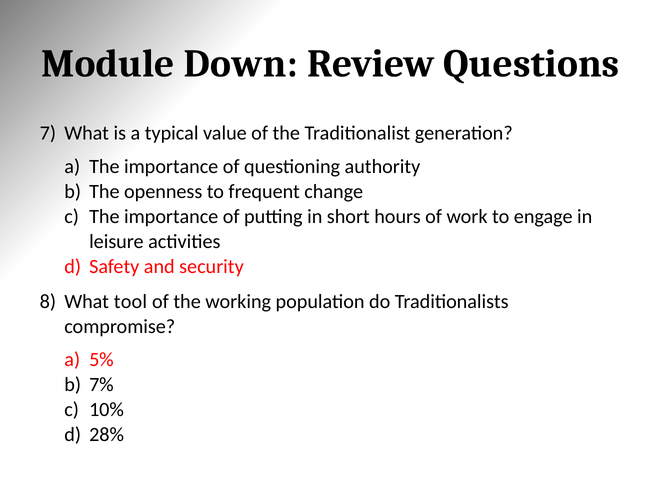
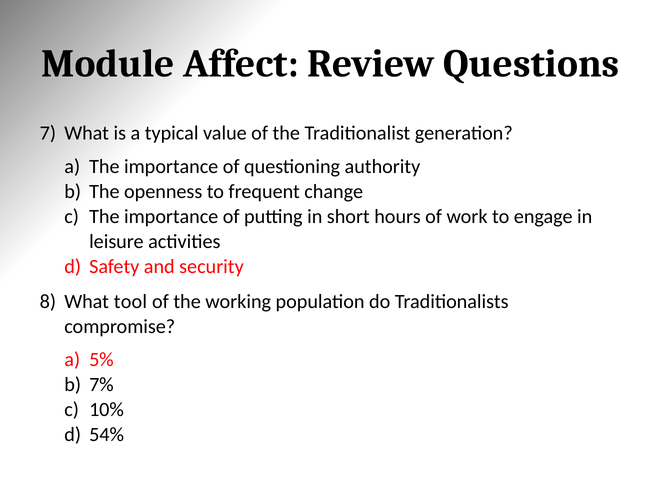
Down: Down -> Affect
28%: 28% -> 54%
